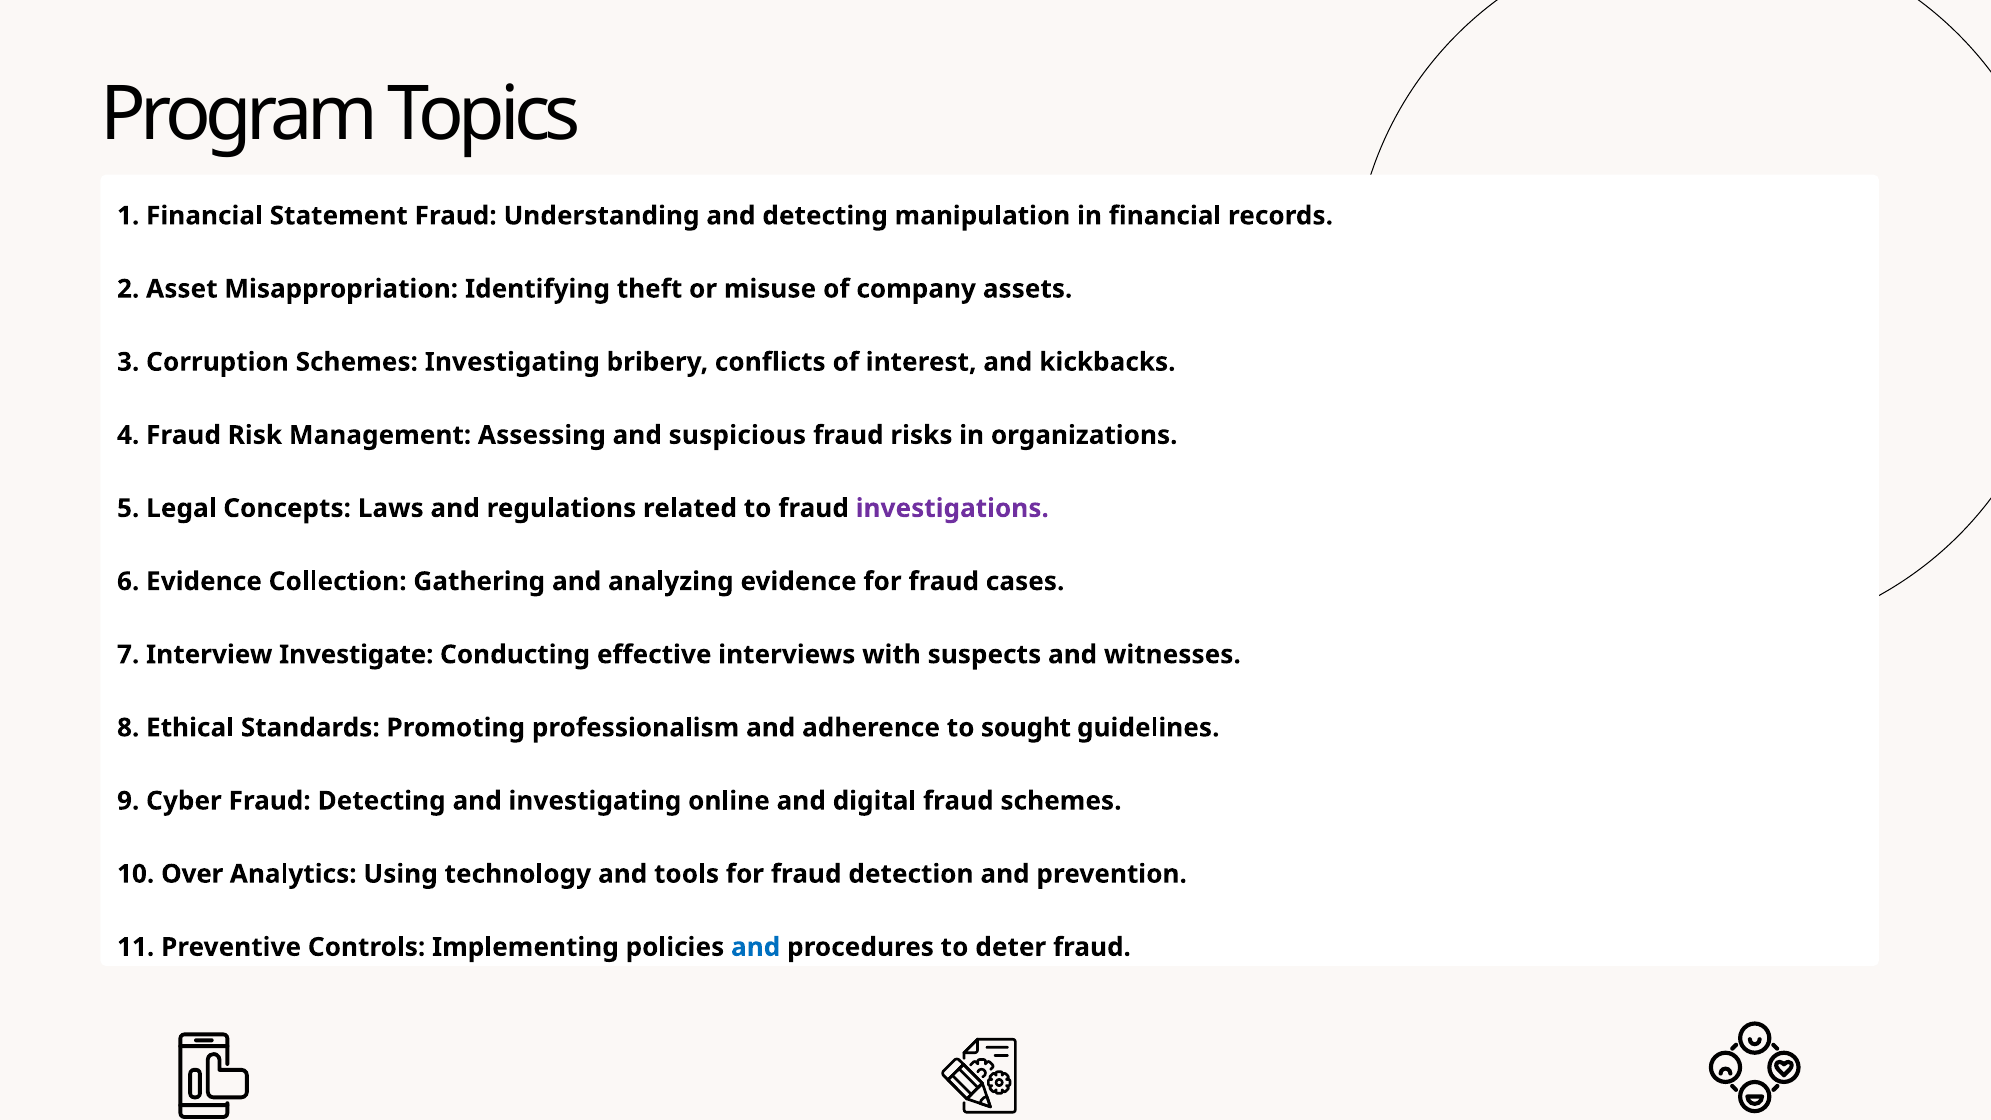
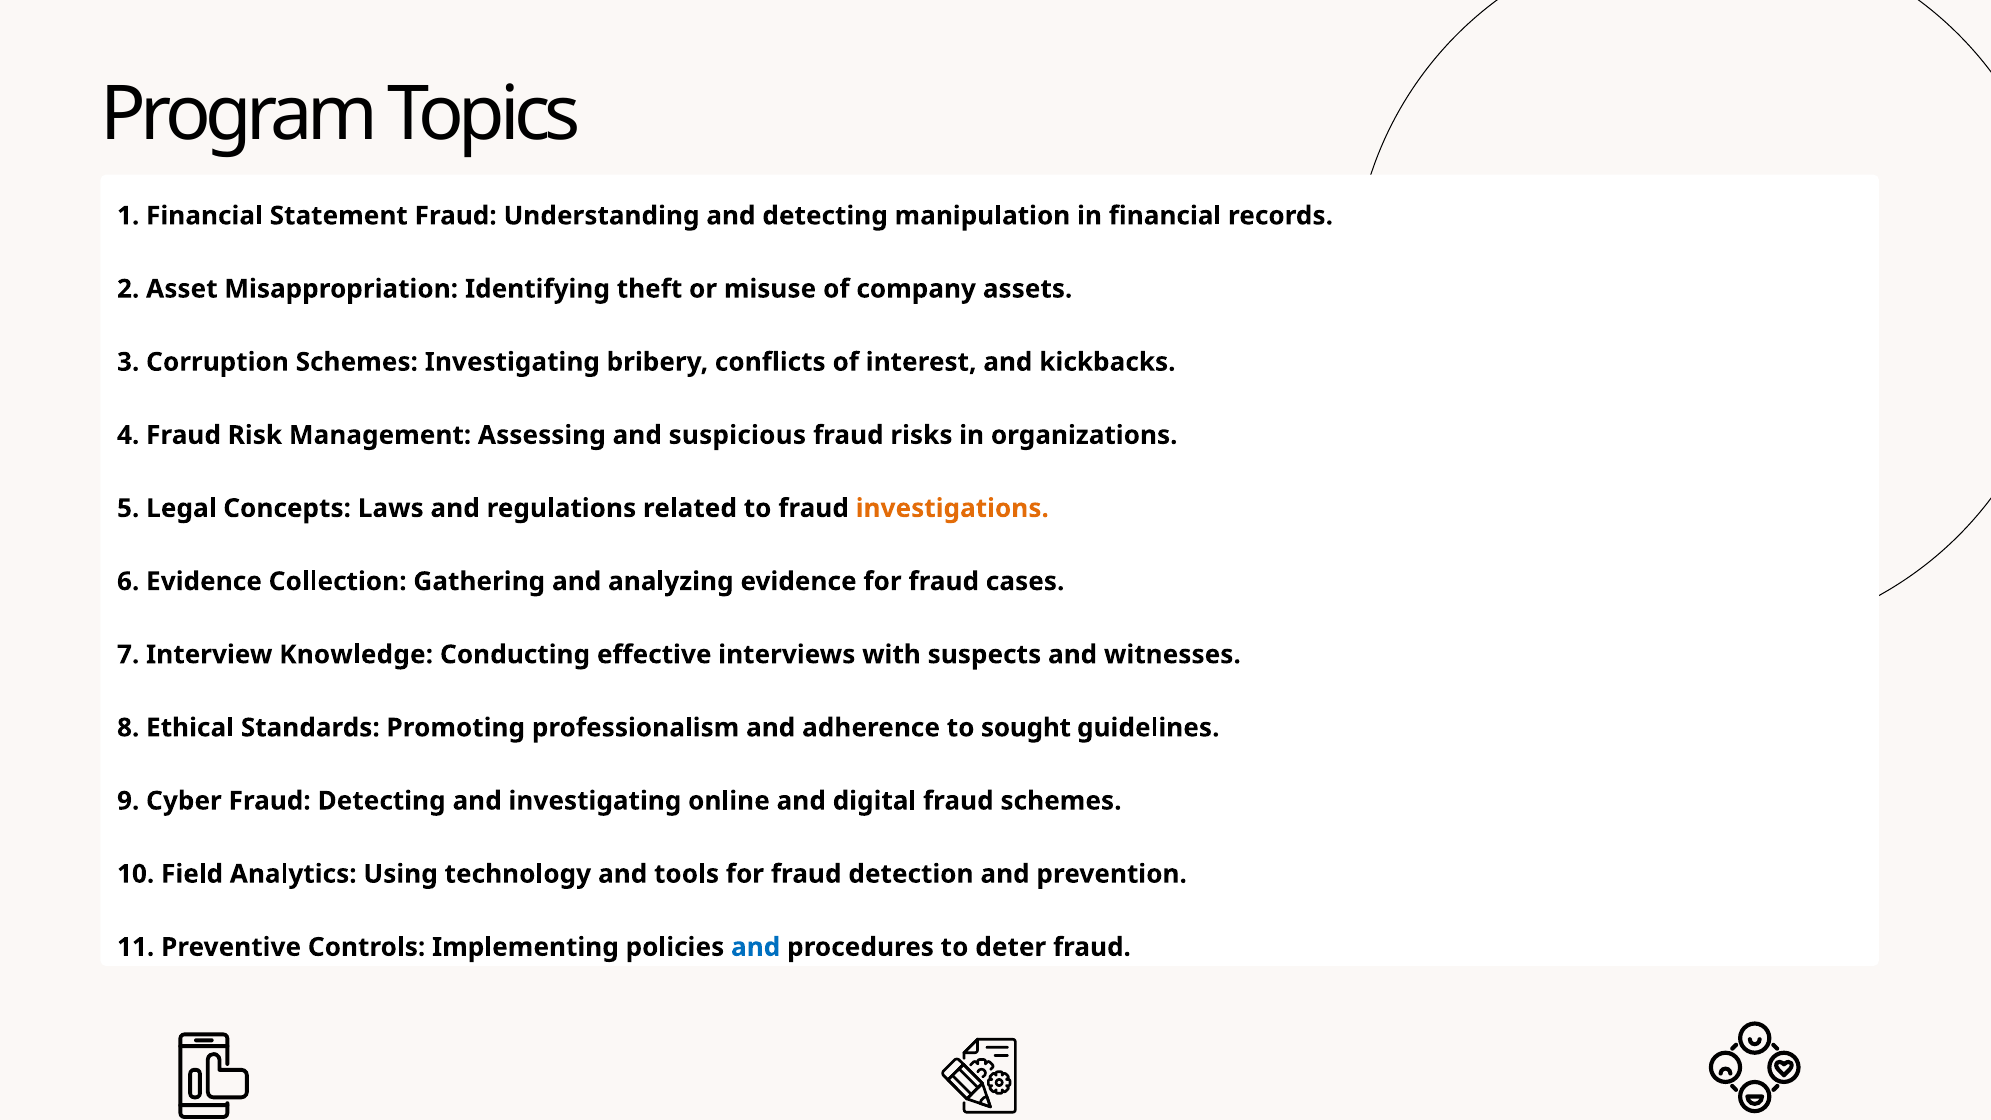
investigations colour: purple -> orange
Investigate: Investigate -> Knowledge
Over: Over -> Field
